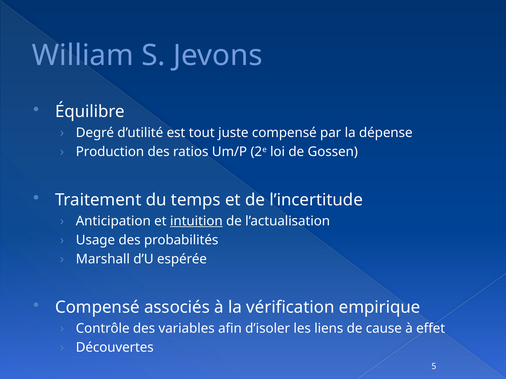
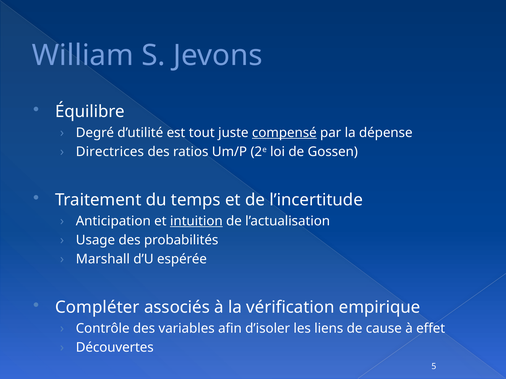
compensé at (284, 133) underline: none -> present
Production: Production -> Directrices
Compensé at (97, 308): Compensé -> Compléter
